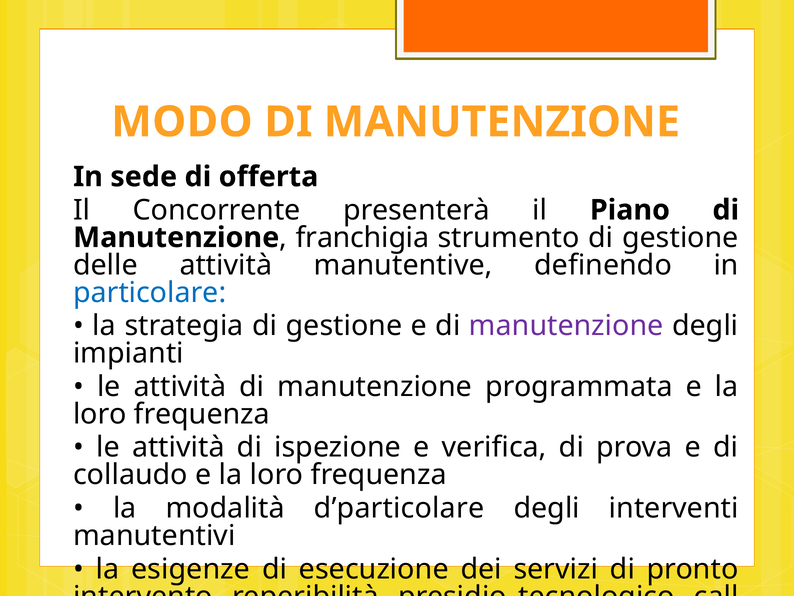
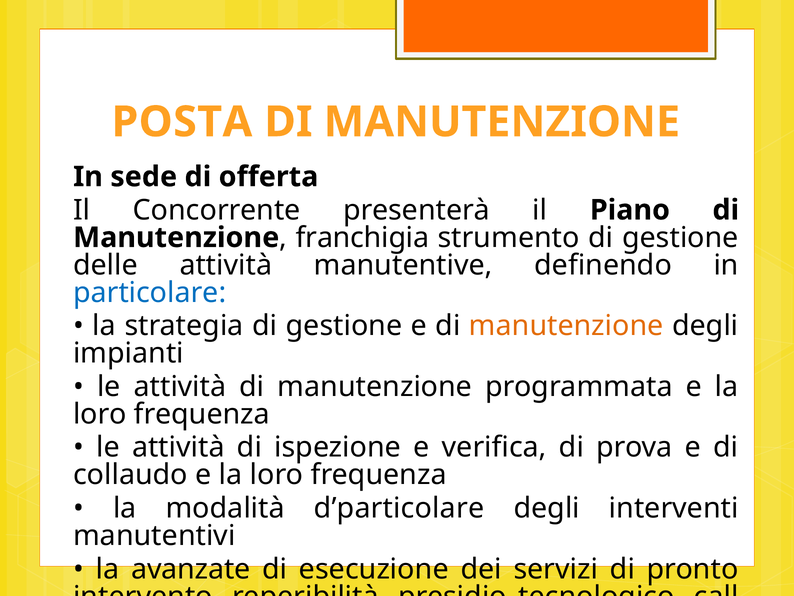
MODO: MODO -> POSTA
manutenzione at (566, 326) colour: purple -> orange
esigenze: esigenze -> avanzate
